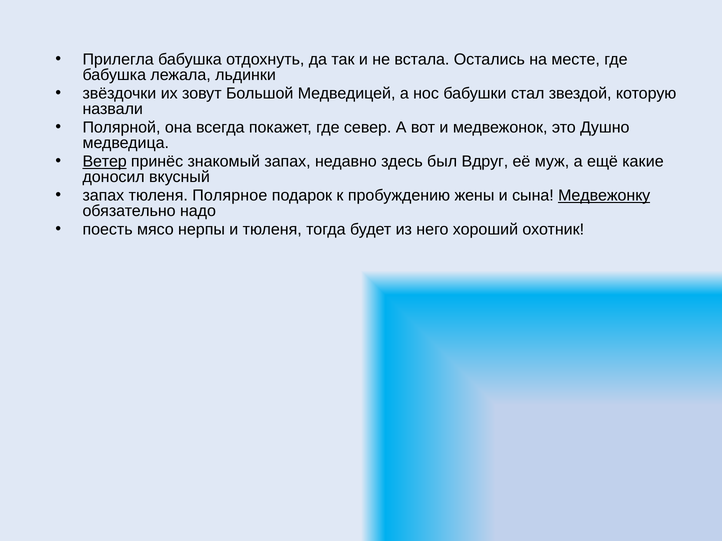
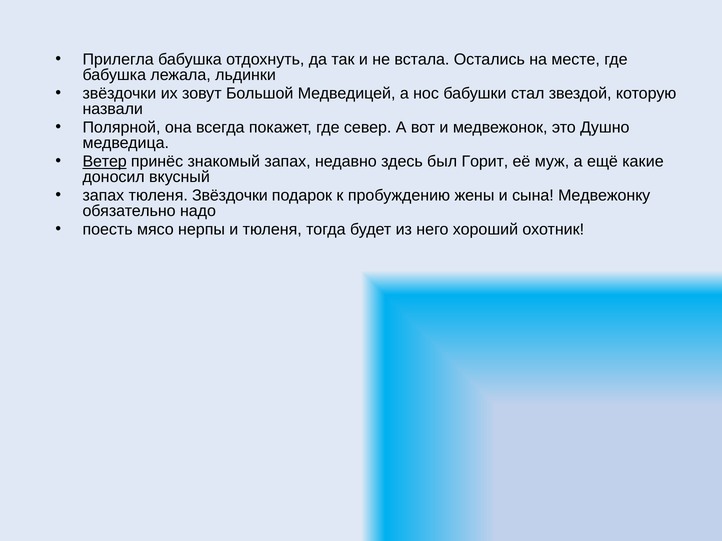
Вдруг: Вдруг -> Горит
тюленя Полярное: Полярное -> Звёздочки
Медвежонку underline: present -> none
